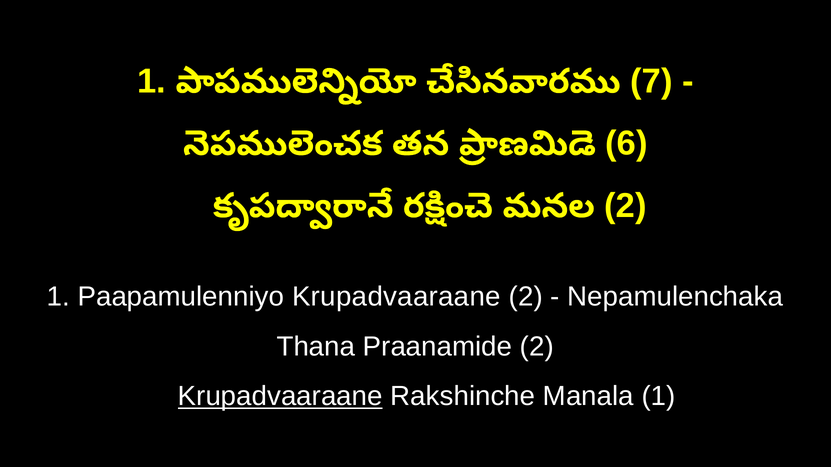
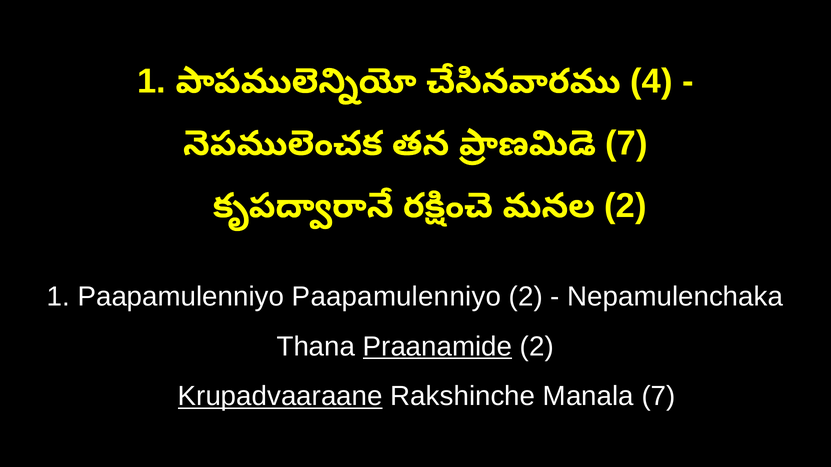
7: 7 -> 4
6 at (627, 144): 6 -> 7
Paapamulenniyo Krupadvaaraane: Krupadvaaraane -> Paapamulenniyo
Praanamide underline: none -> present
Manala 1: 1 -> 7
